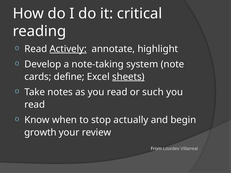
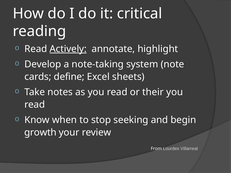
sheets underline: present -> none
such: such -> their
actually: actually -> seeking
